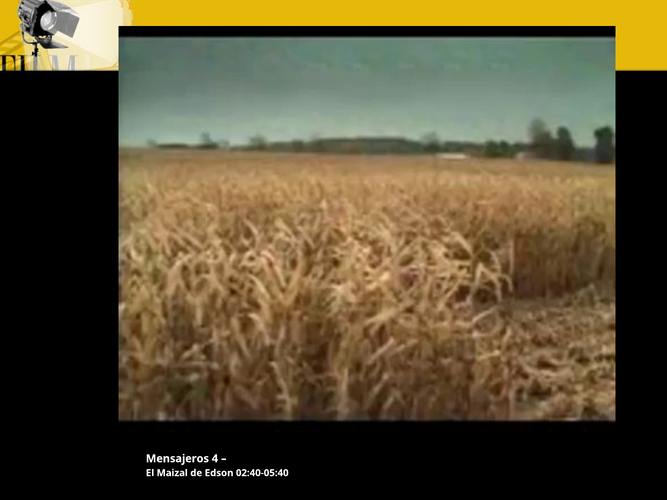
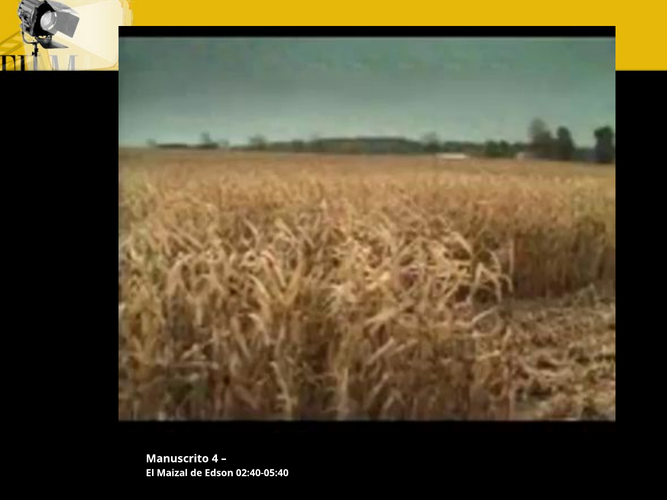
Mensajeros: Mensajeros -> Manuscrito
